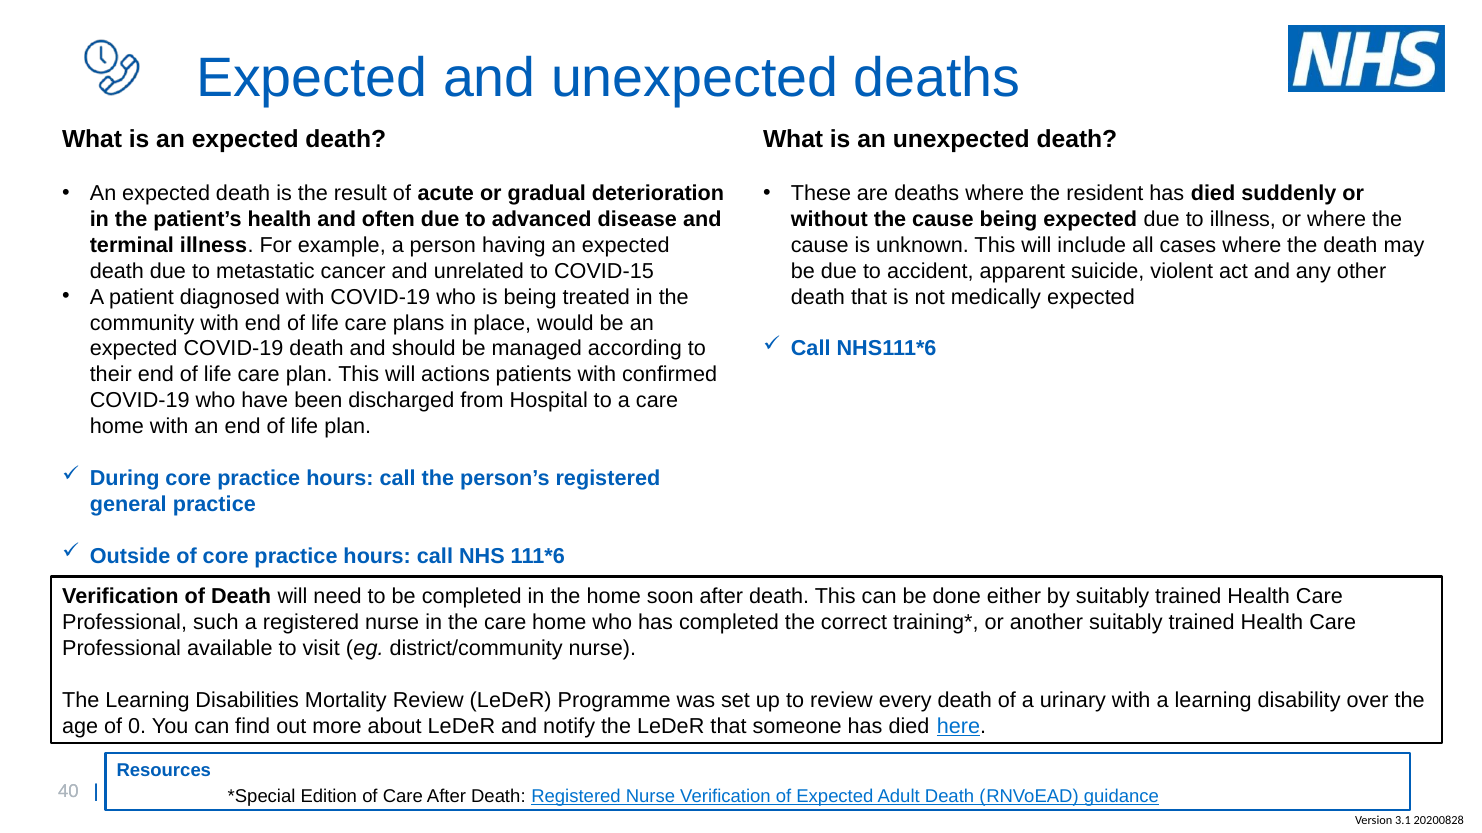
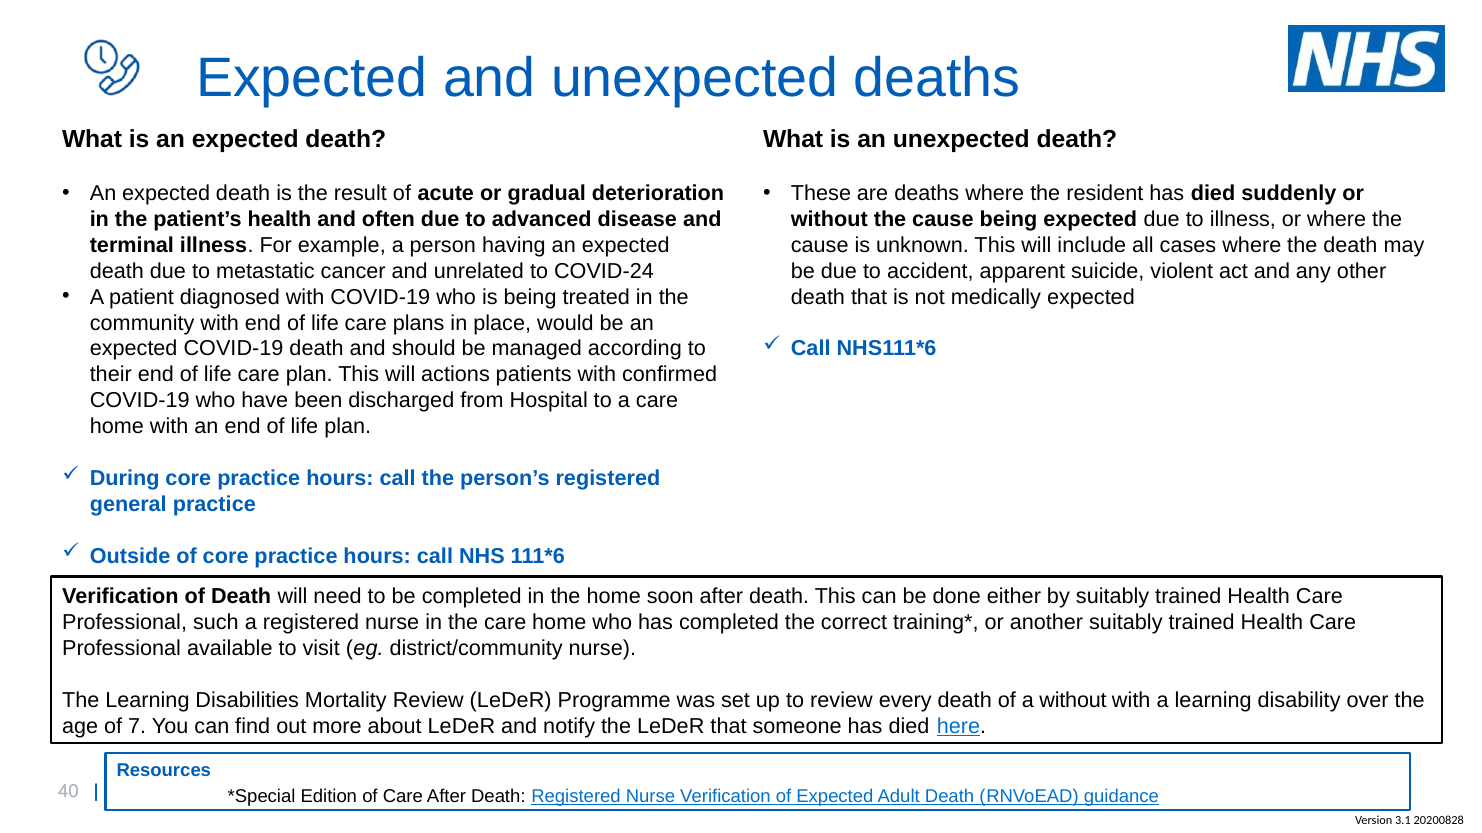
COVID-15: COVID-15 -> COVID-24
a urinary: urinary -> without
0: 0 -> 7
